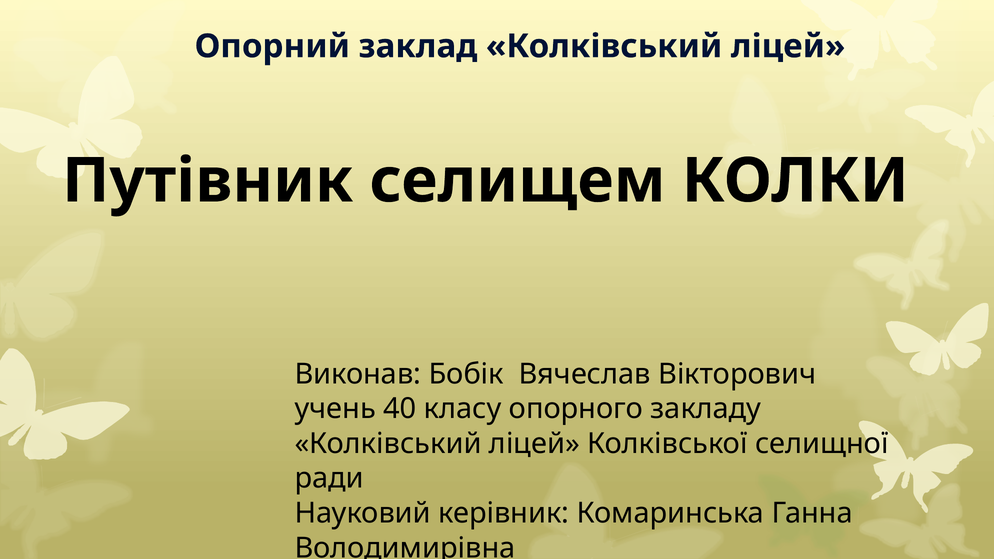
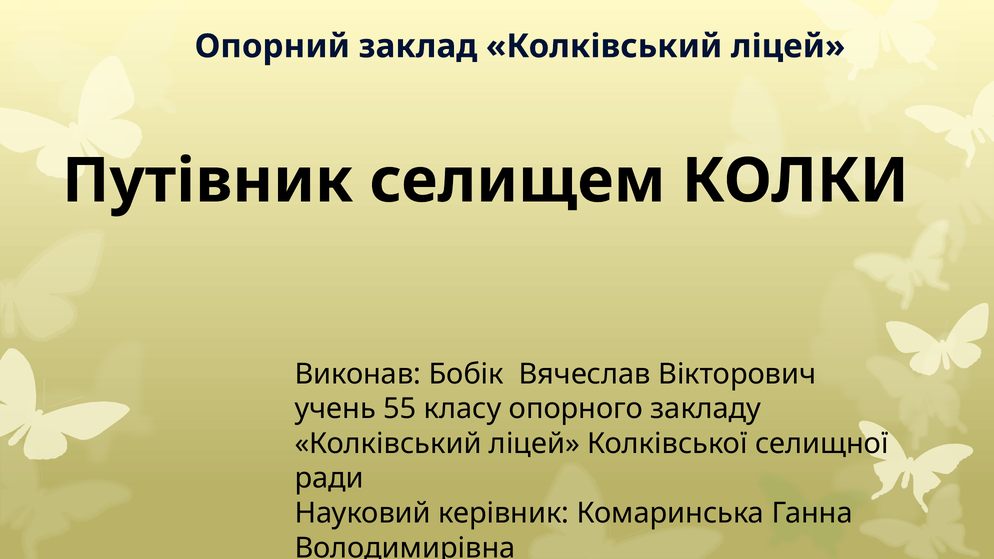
40: 40 -> 55
